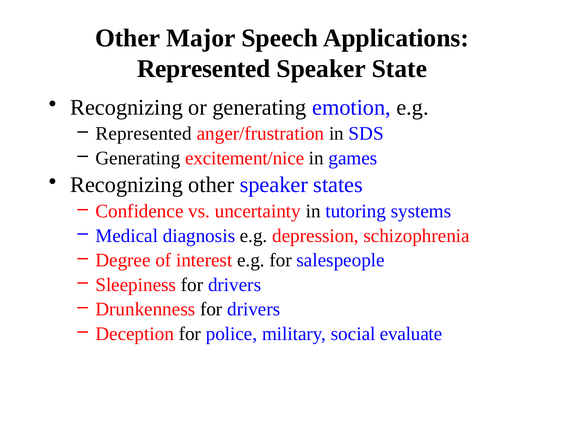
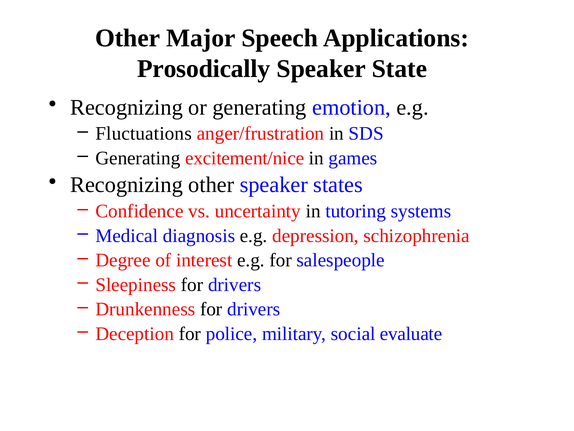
Represented at (204, 69): Represented -> Prosodically
Represented at (144, 133): Represented -> Fluctuations
